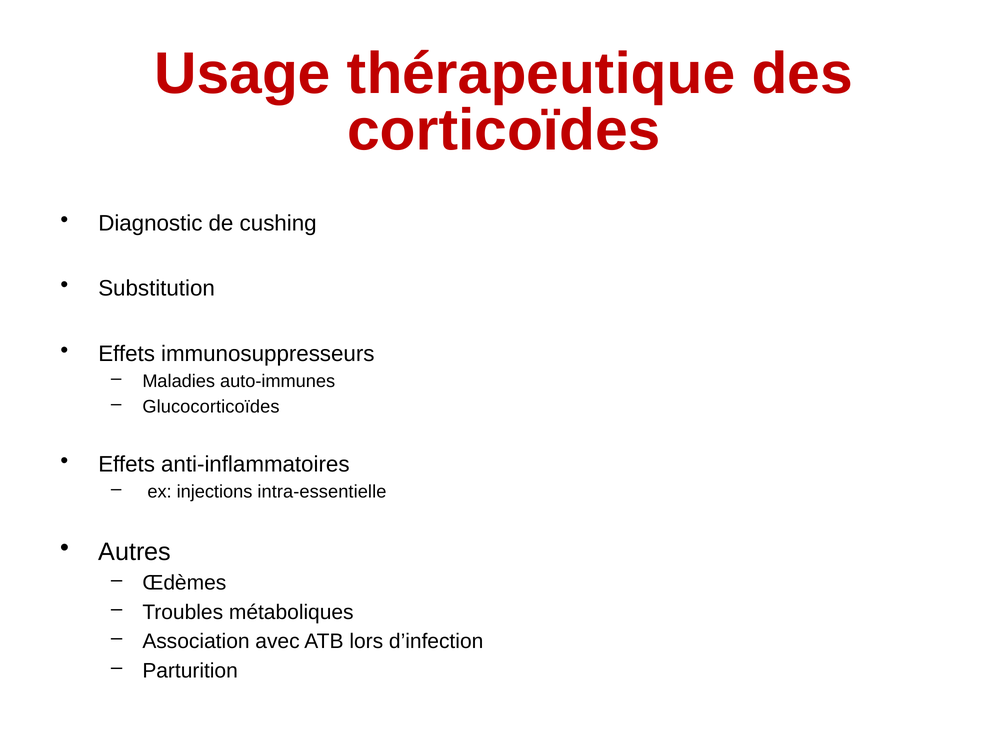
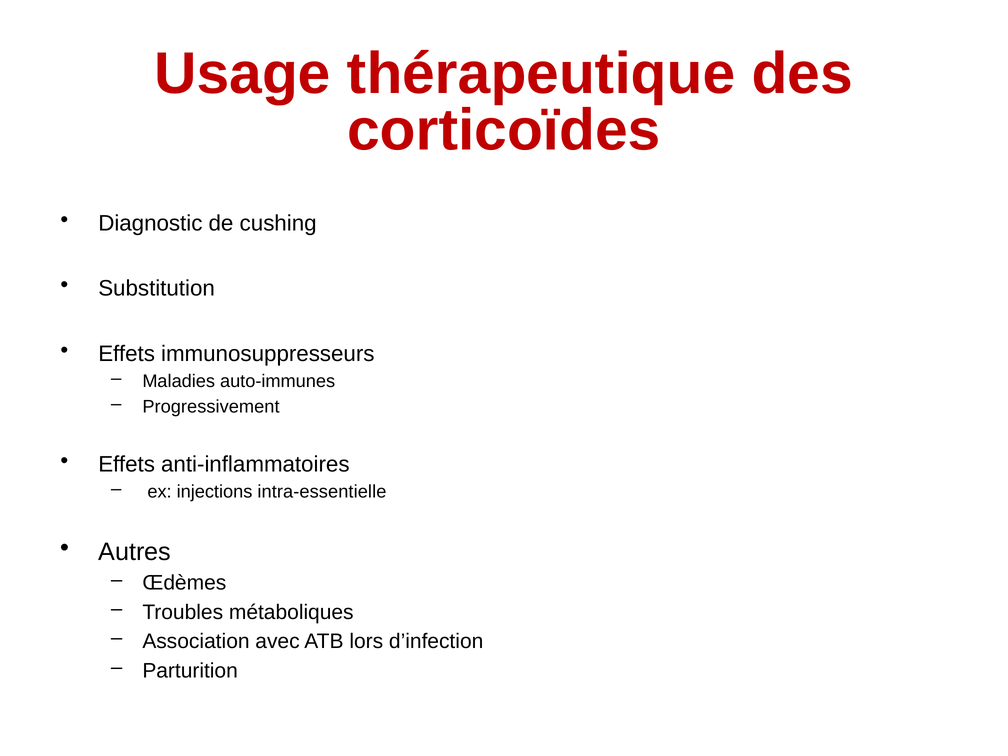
Glucocorticoïdes: Glucocorticoïdes -> Progressivement
